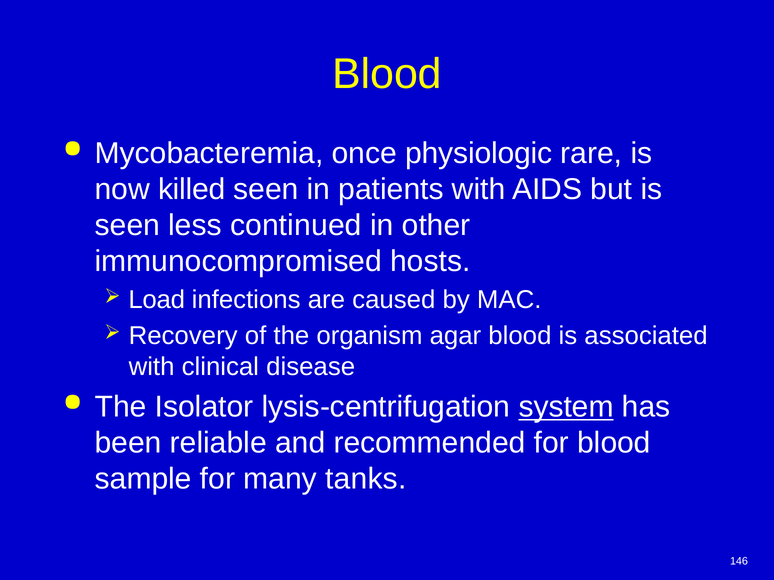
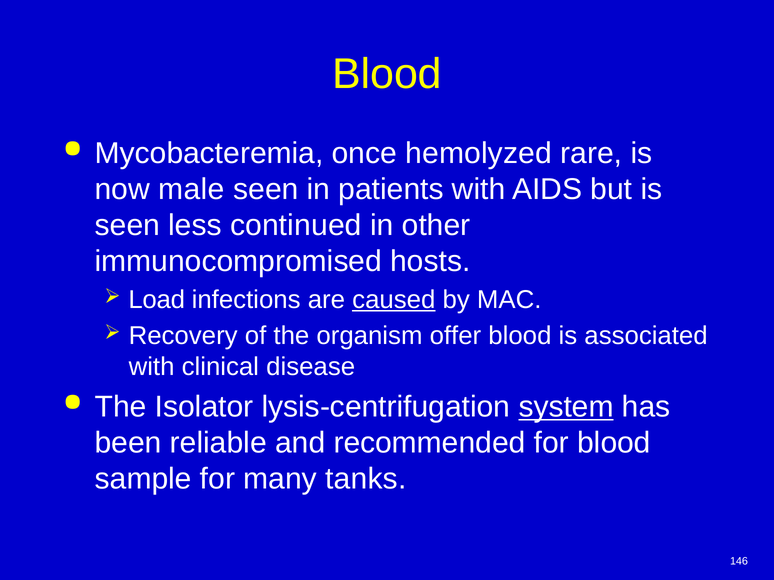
physiologic: physiologic -> hemolyzed
killed: killed -> male
caused underline: none -> present
agar: agar -> offer
